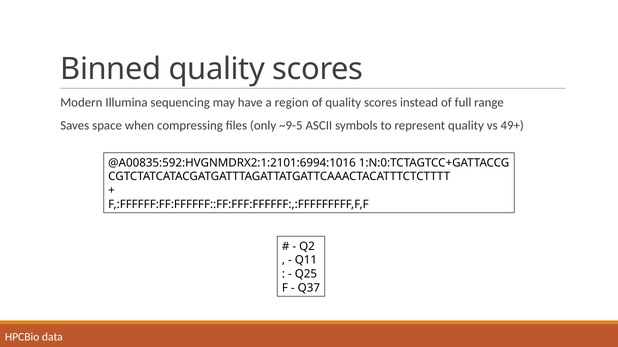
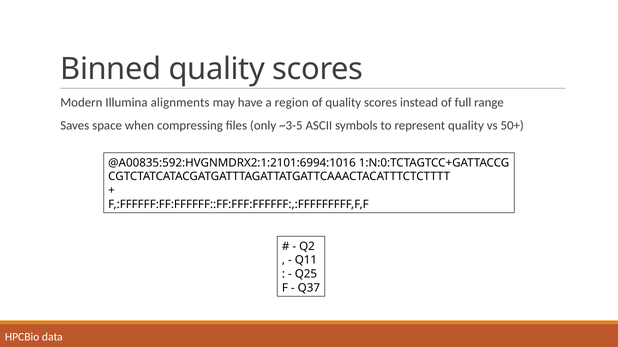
sequencing: sequencing -> alignments
~9-5: ~9-5 -> ~3-5
49+: 49+ -> 50+
